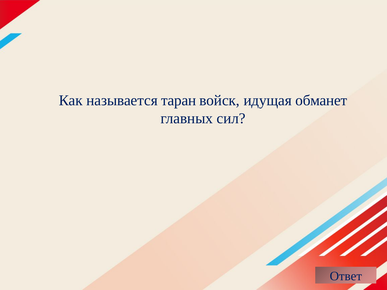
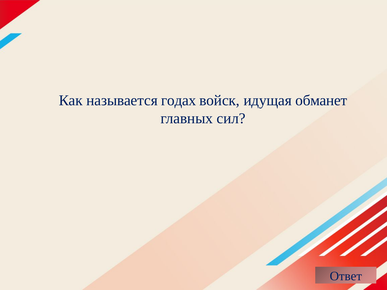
таран: таран -> годах
